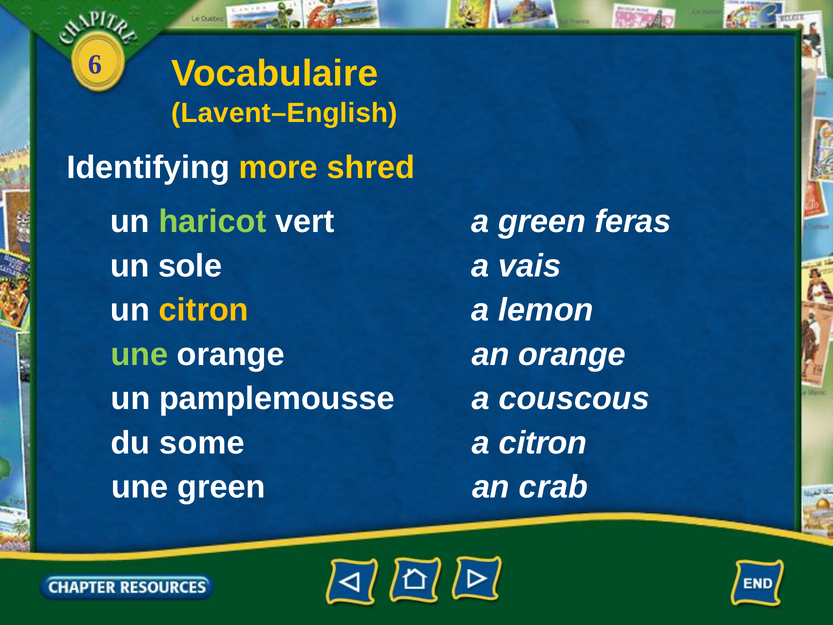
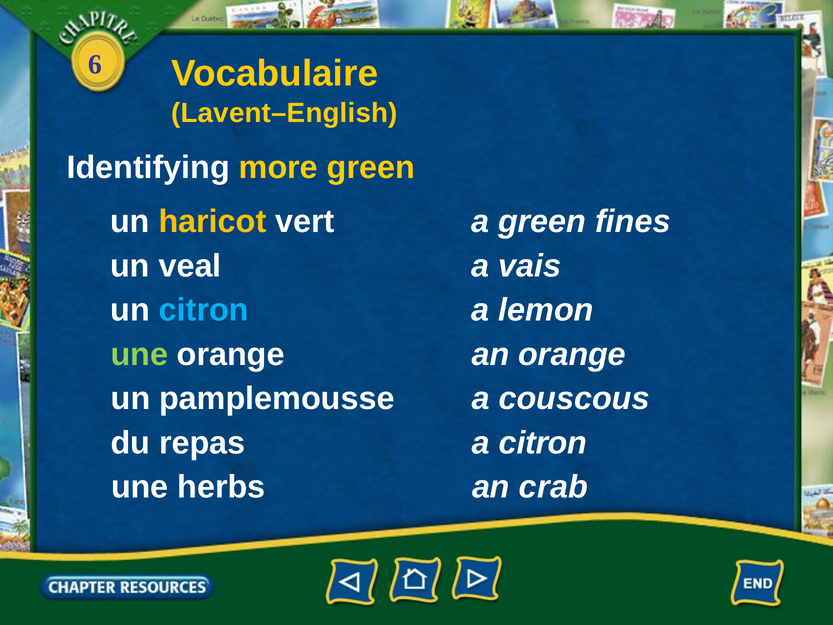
more shred: shred -> green
haricot colour: light green -> yellow
feras: feras -> fines
sole: sole -> veal
citron at (204, 310) colour: yellow -> light blue
some: some -> repas
une green: green -> herbs
